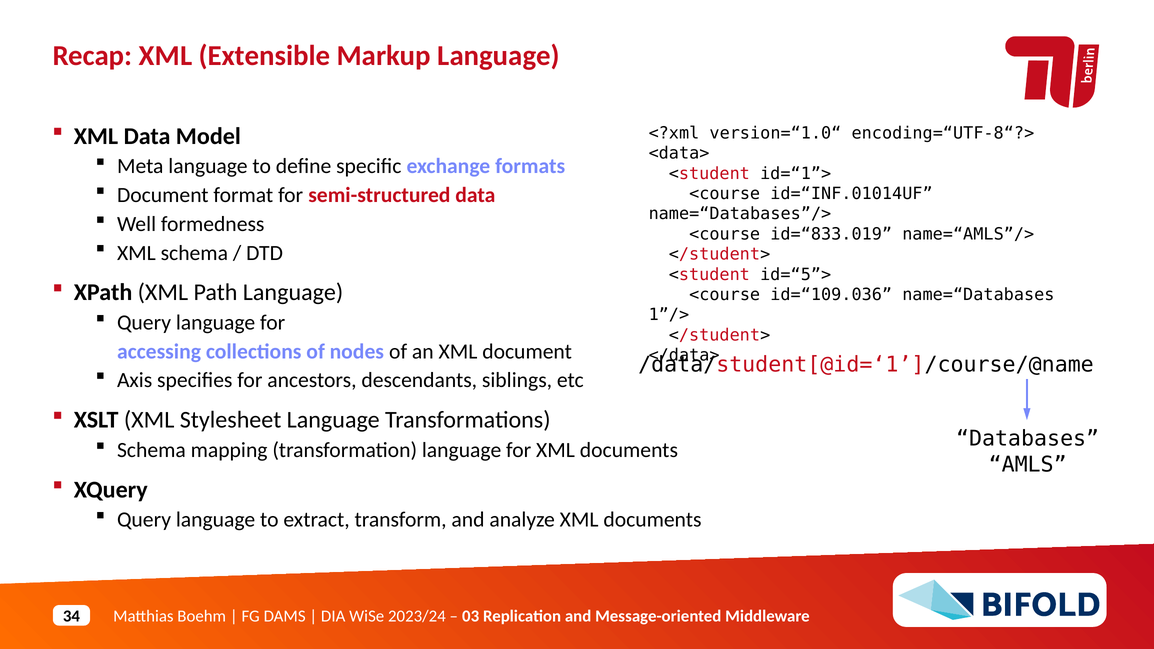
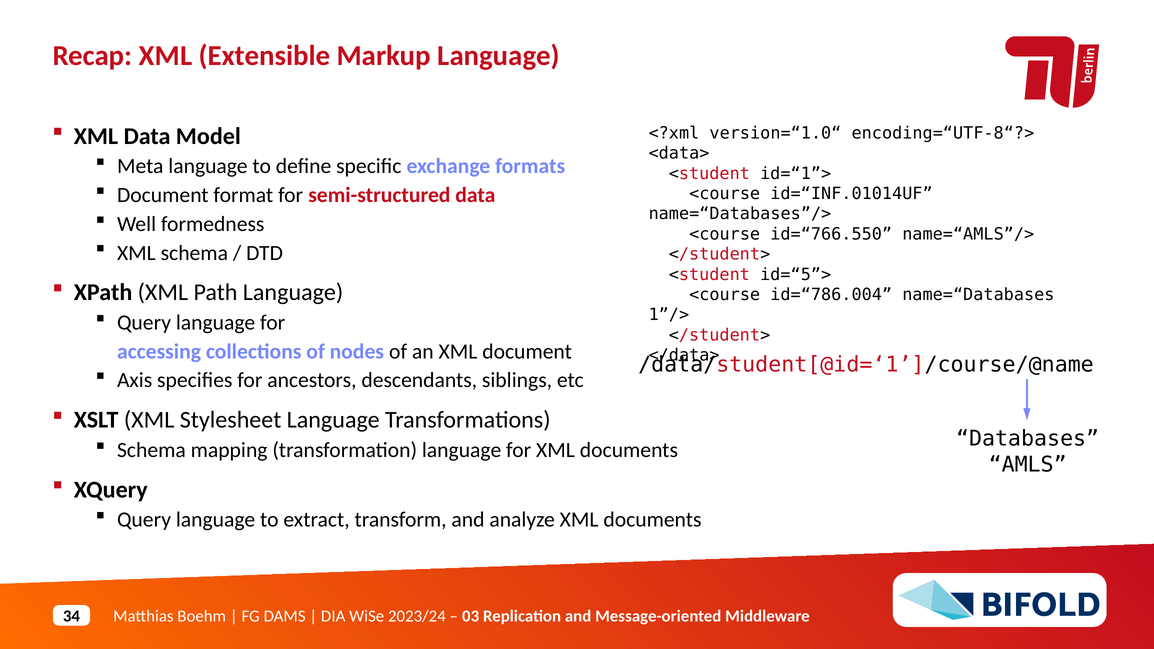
id=“833.019: id=“833.019 -> id=“766.550
id=“109.036: id=“109.036 -> id=“786.004
